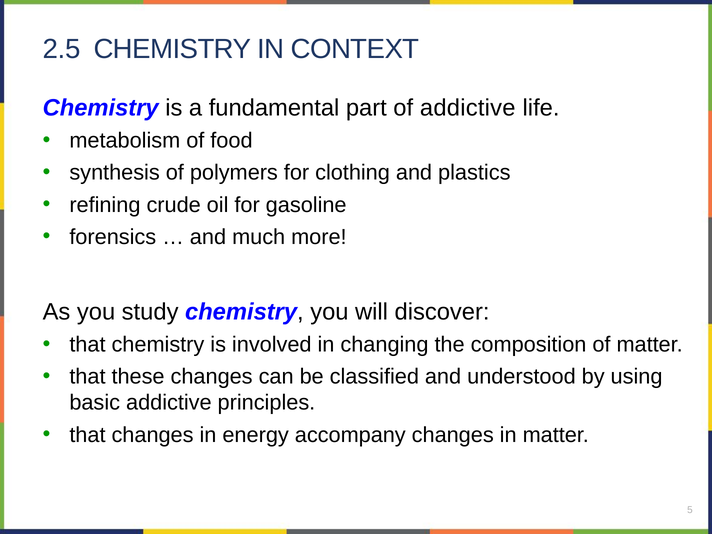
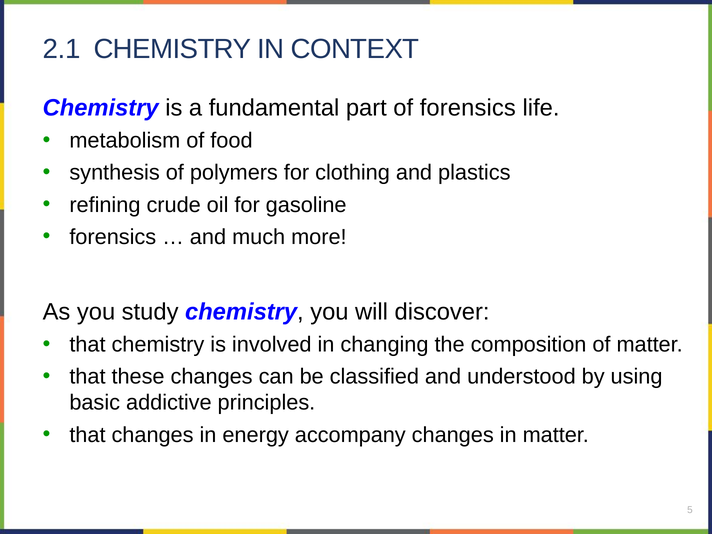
2.5: 2.5 -> 2.1
of addictive: addictive -> forensics
